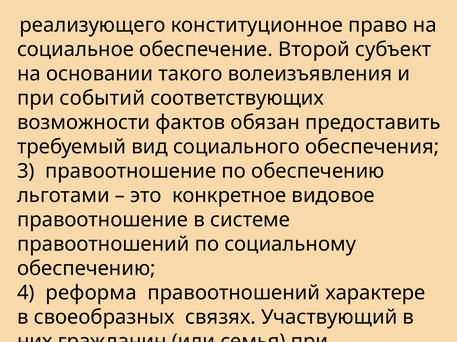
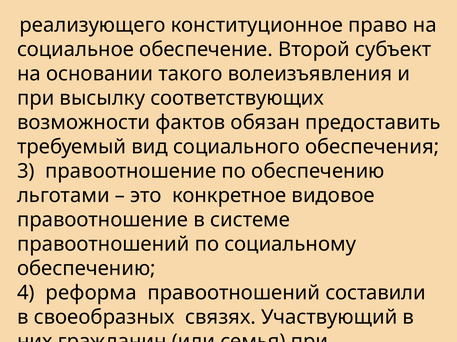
событий: событий -> высылку
характере: характере -> составили
